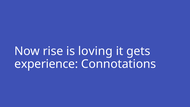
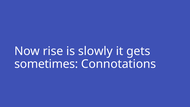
loving: loving -> slowly
experience: experience -> sometimes
